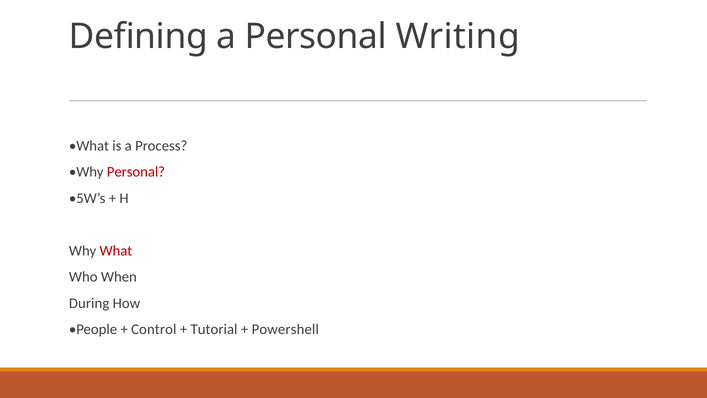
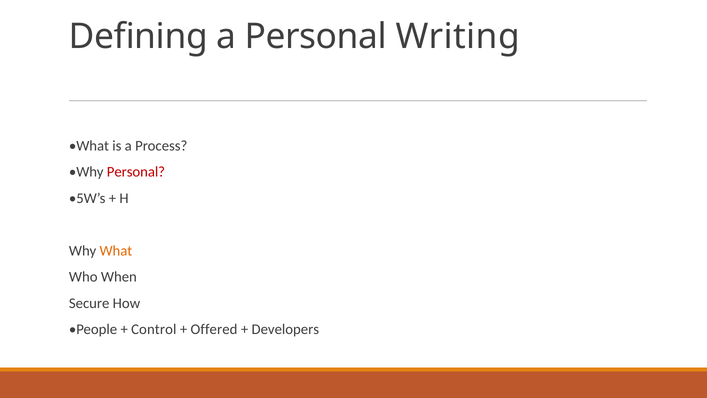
What at (116, 251) colour: red -> orange
During: During -> Secure
Tutorial: Tutorial -> Offered
Powershell: Powershell -> Developers
